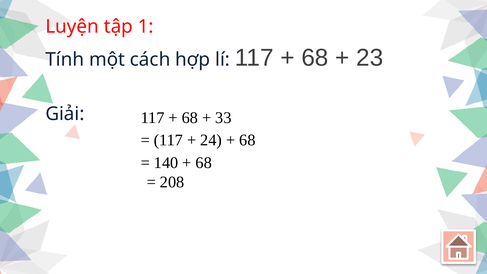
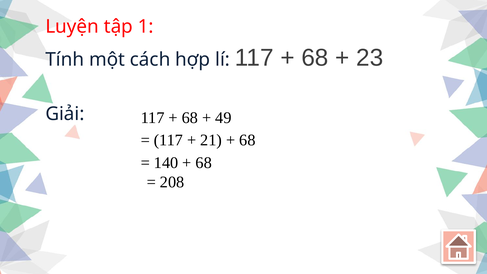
33: 33 -> 49
24: 24 -> 21
